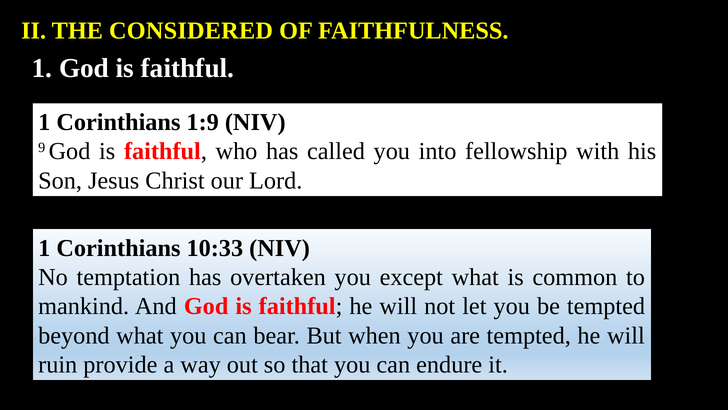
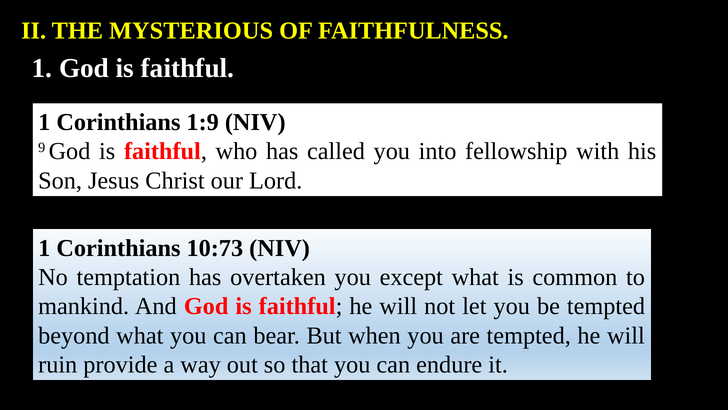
CONSIDERED: CONSIDERED -> MYSTERIOUS
10:33: 10:33 -> 10:73
